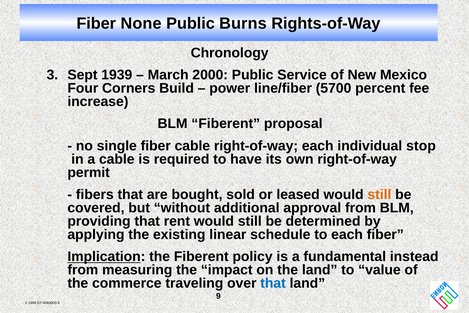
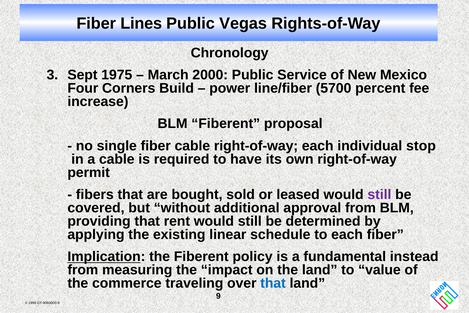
None: None -> Lines
Burns: Burns -> Vegas
1939: 1939 -> 1975
still at (379, 194) colour: orange -> purple
